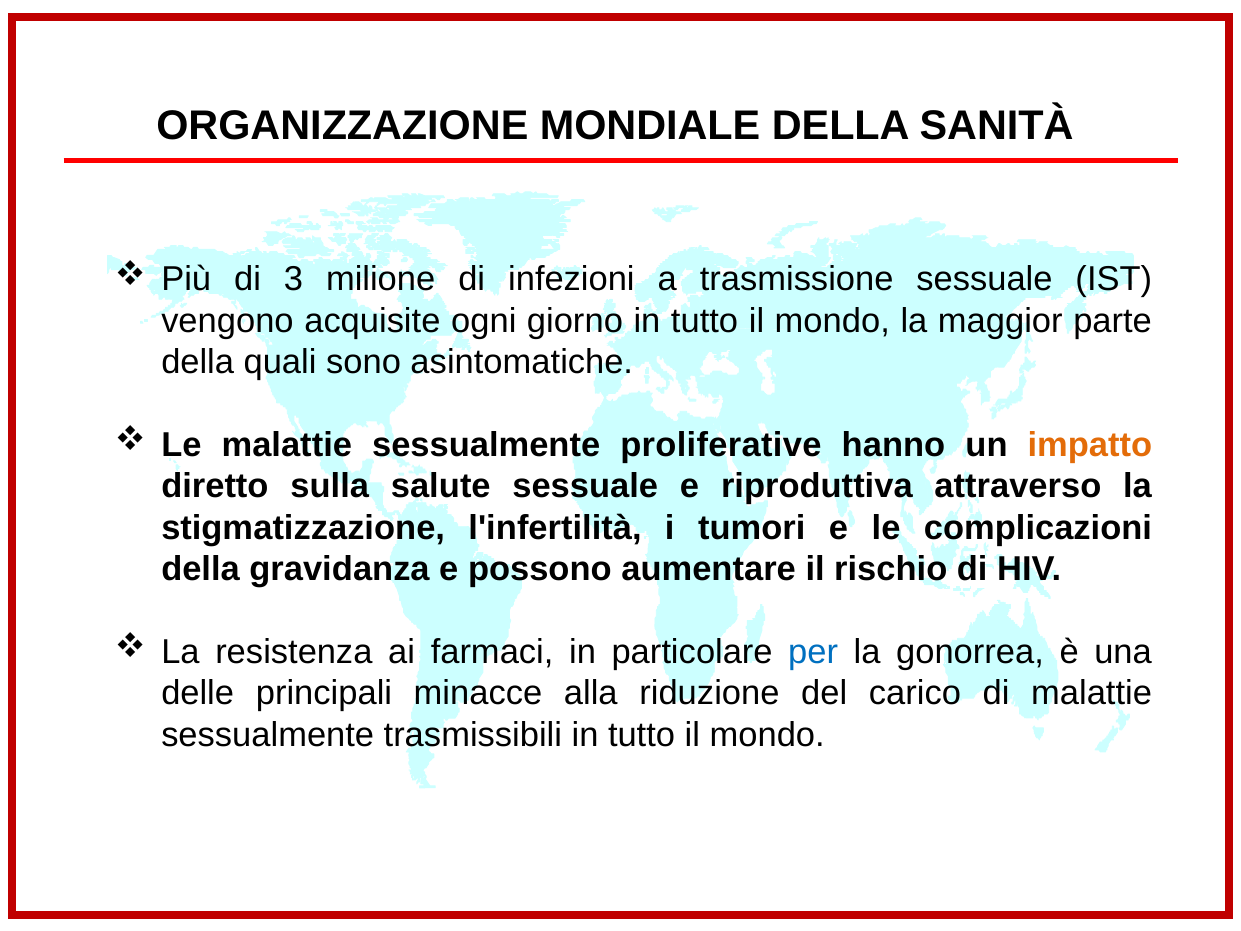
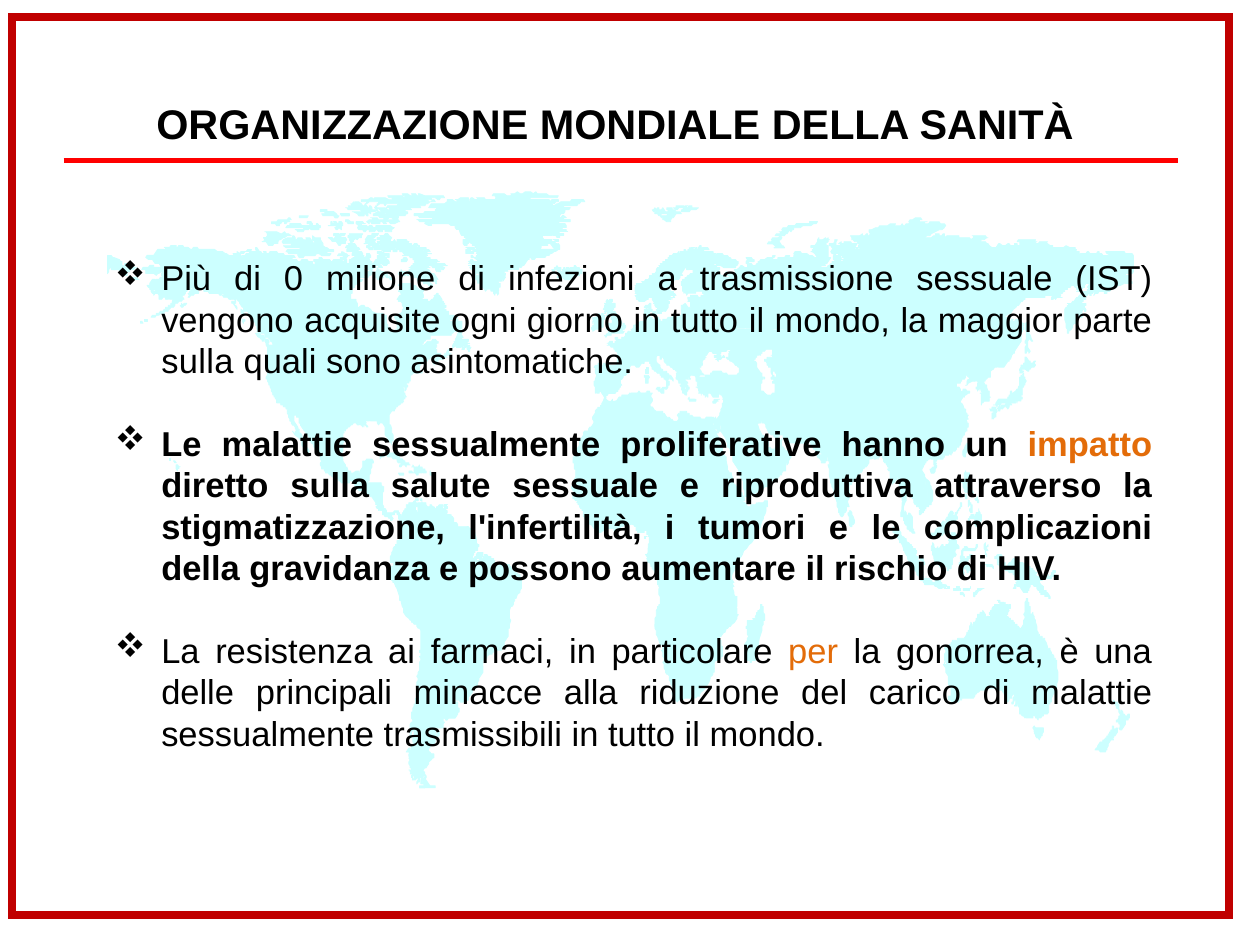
3: 3 -> 0
della at (198, 362): della -> sulla
per colour: blue -> orange
